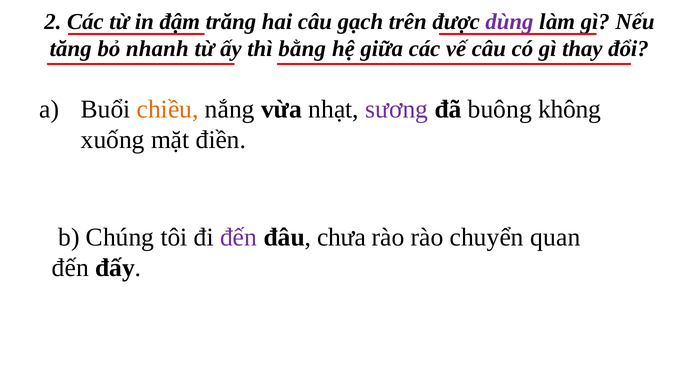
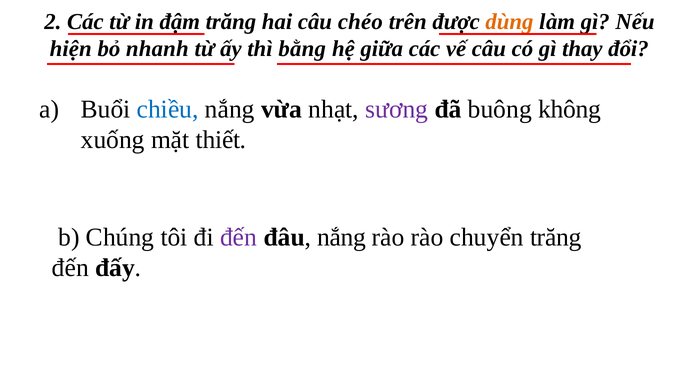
gạch: gạch -> chéo
dùng colour: purple -> orange
tăng: tăng -> hiện
chiều colour: orange -> blue
điền: điền -> thiết
đâu chưa: chưa -> nắng
chuyển quan: quan -> trăng
